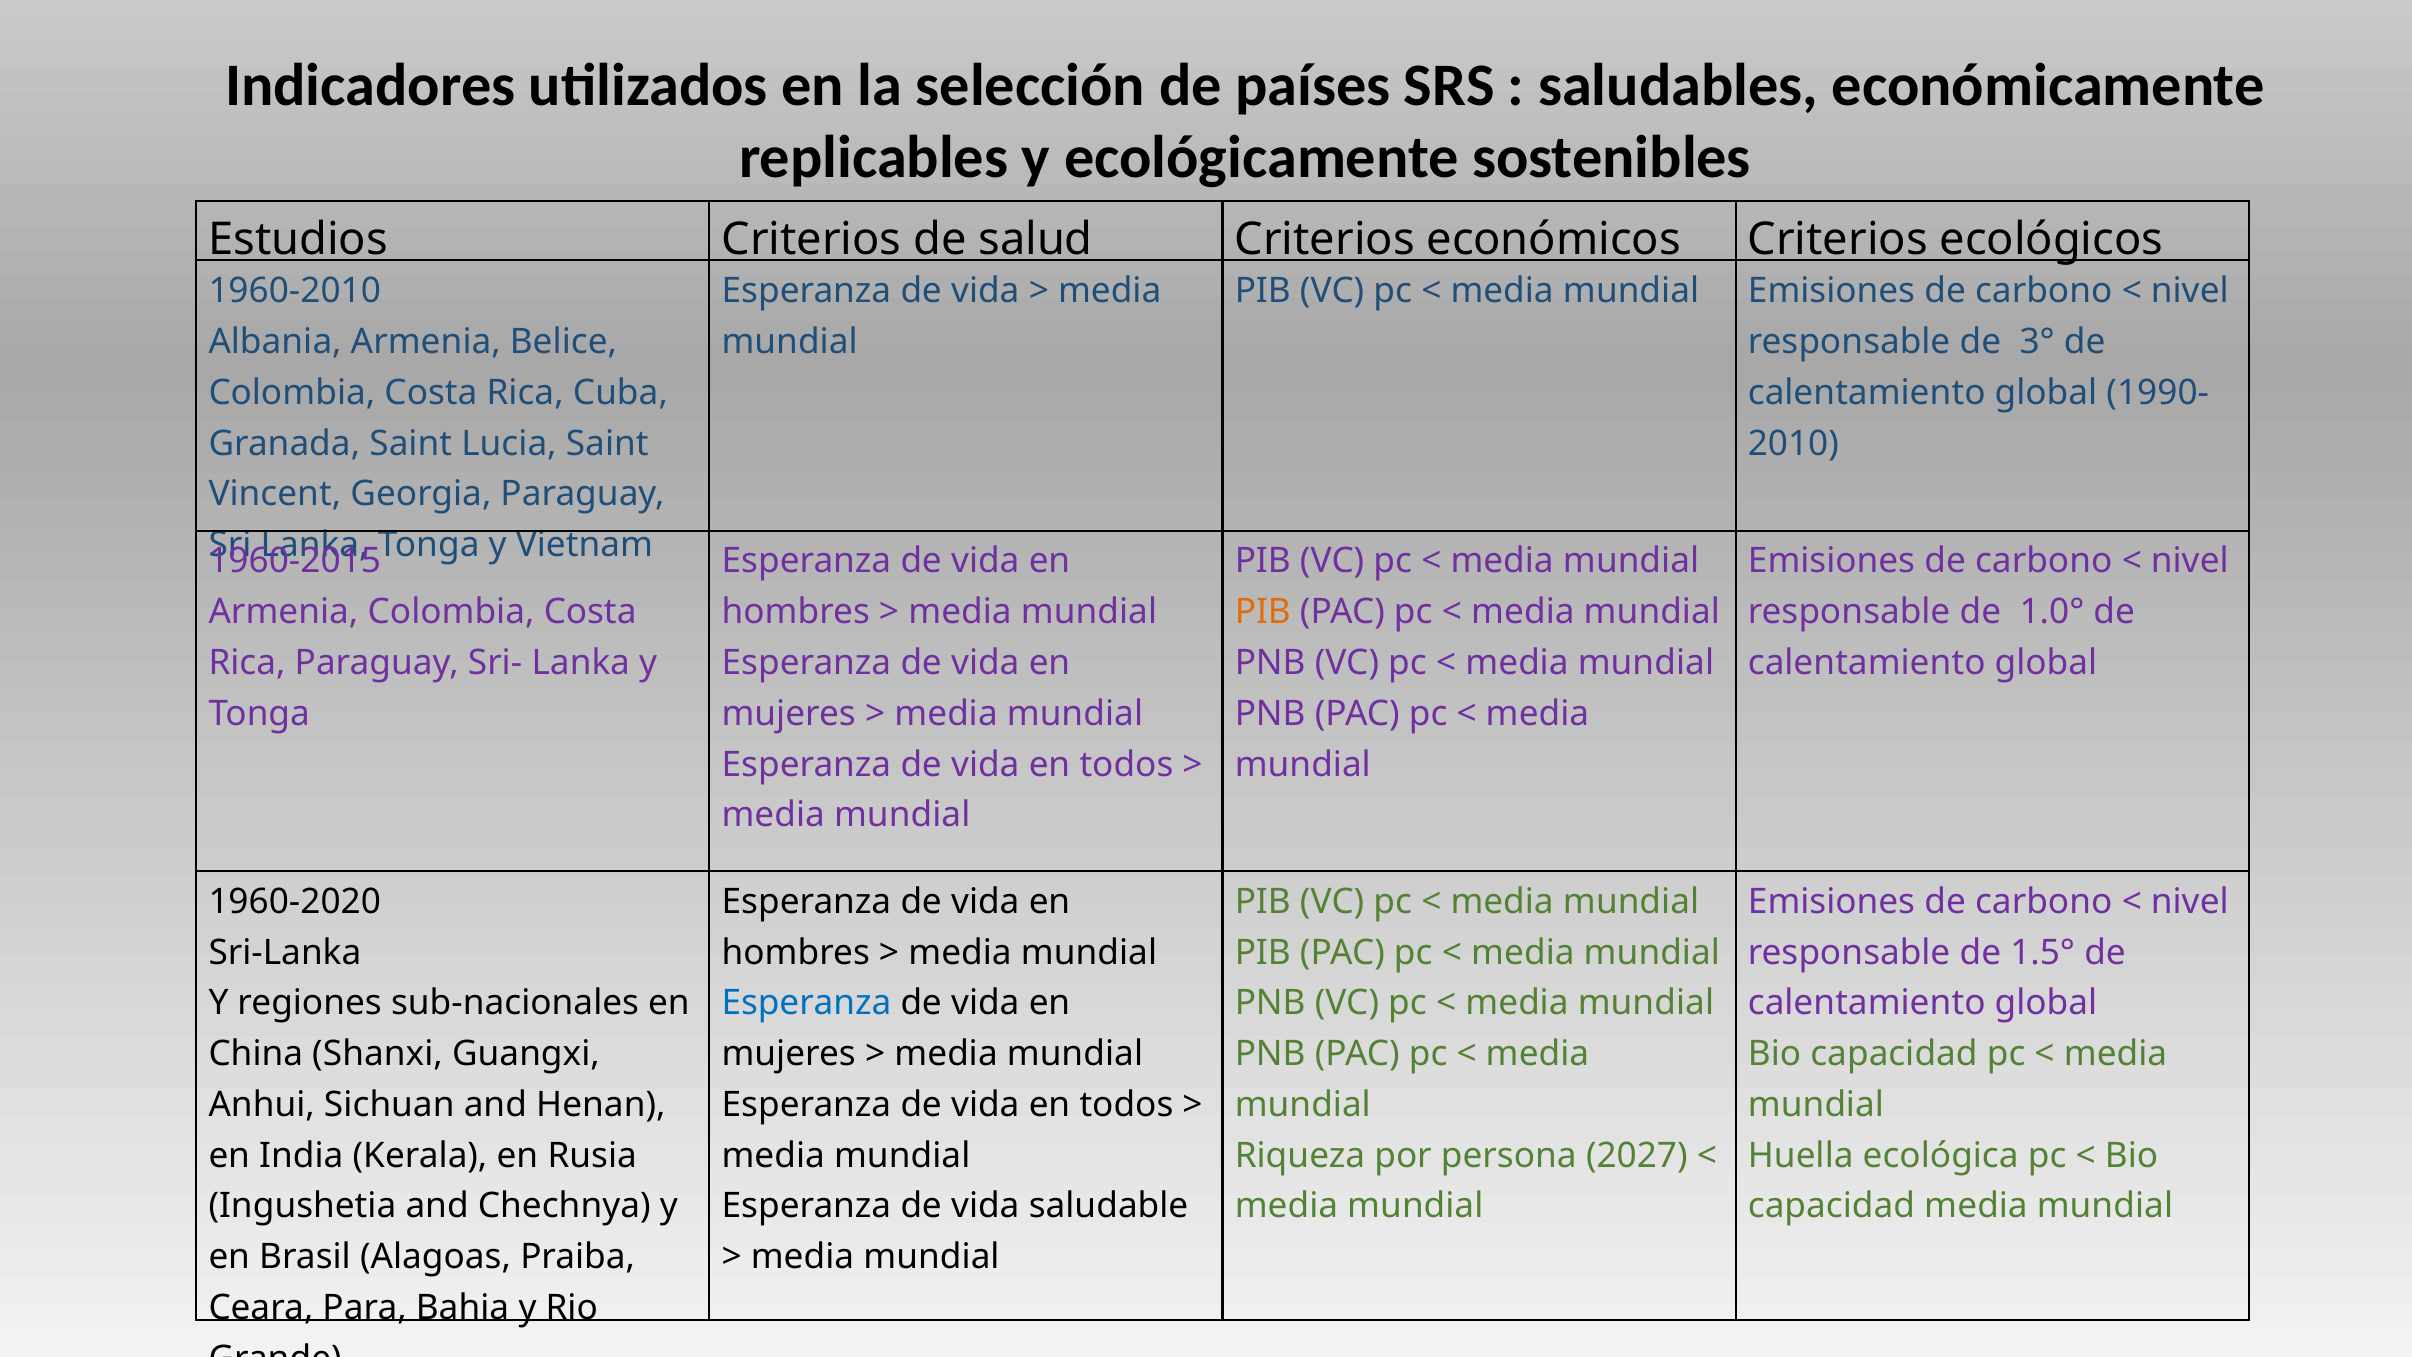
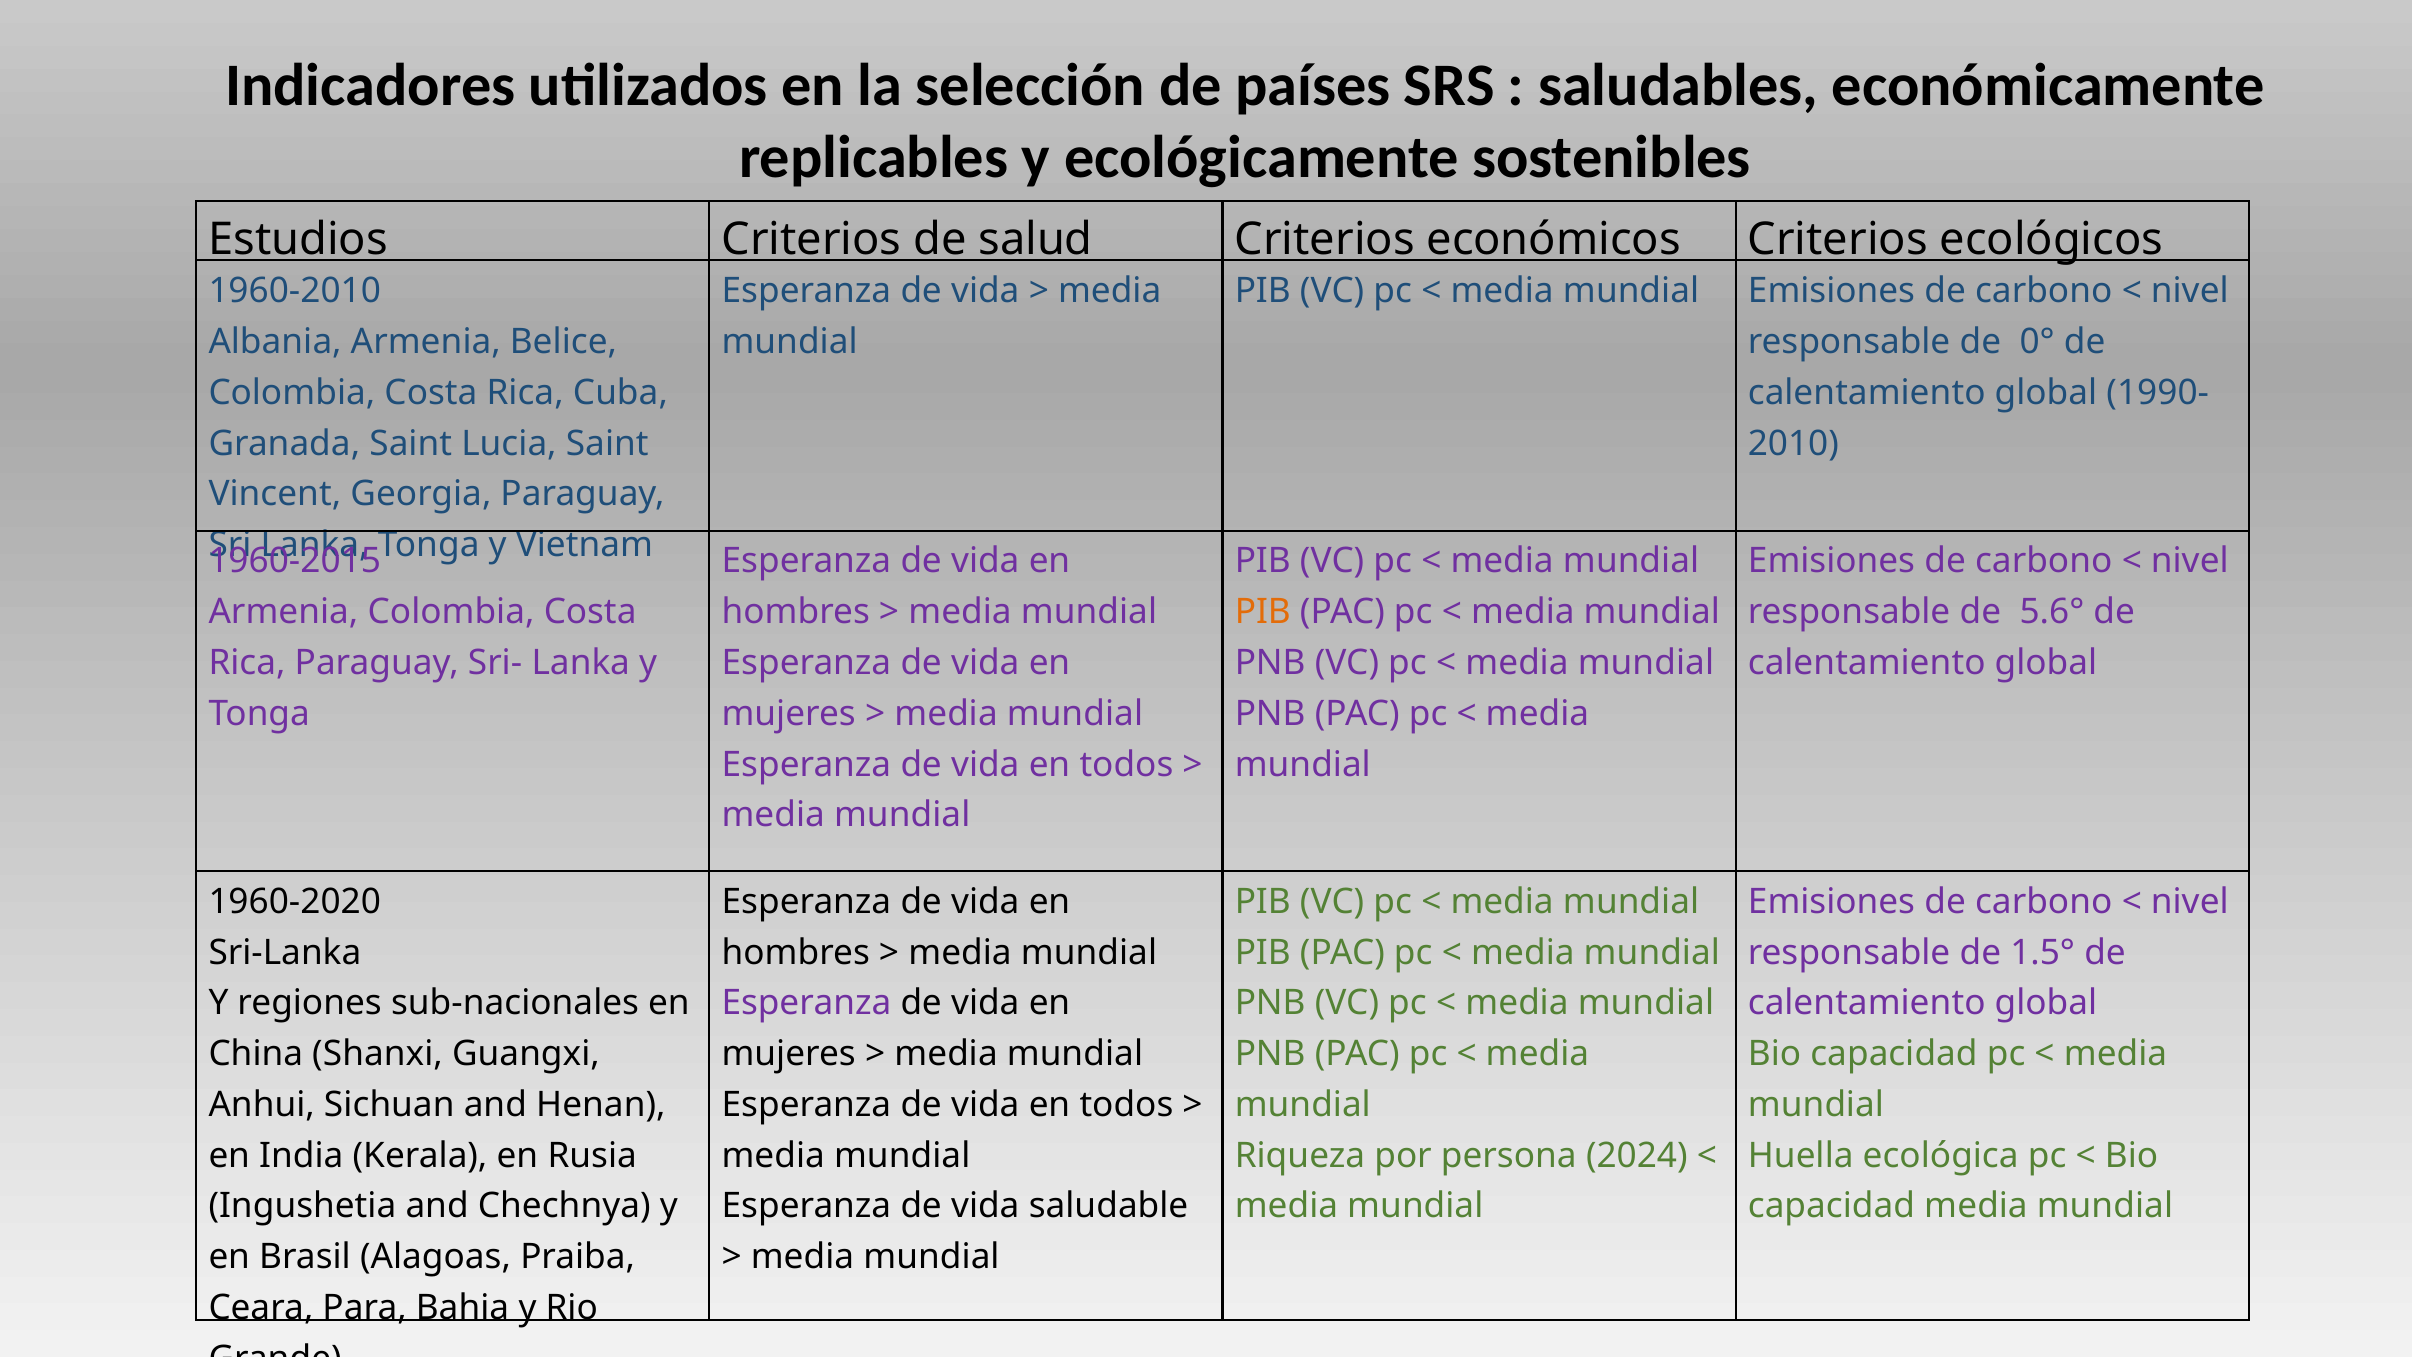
3°: 3° -> 0°
1.0°: 1.0° -> 5.6°
Esperanza at (806, 1003) colour: blue -> purple
2027: 2027 -> 2024
